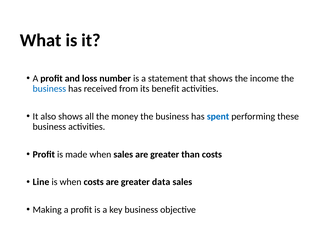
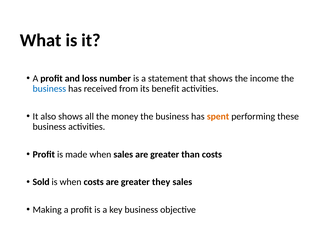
spent colour: blue -> orange
Line: Line -> Sold
data: data -> they
